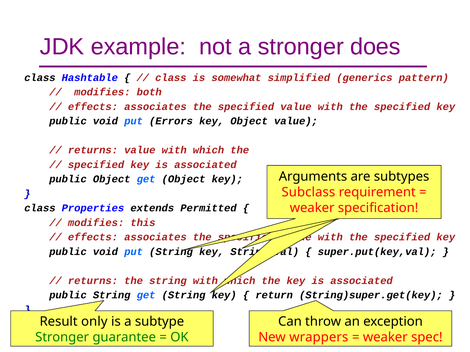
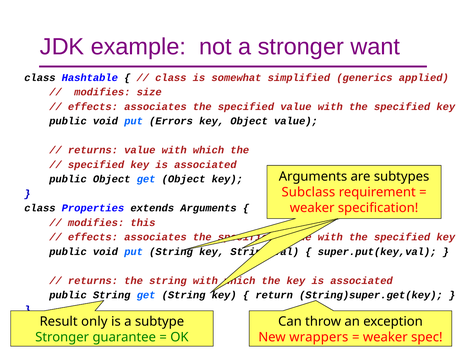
does: does -> want
pattern: pattern -> applied
both: both -> size
extends Permitted: Permitted -> Arguments
